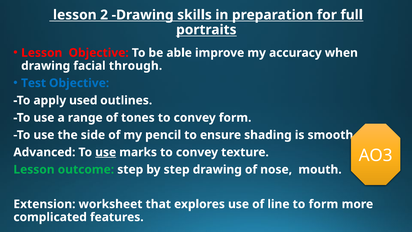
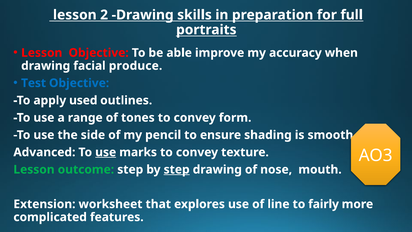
through: through -> produce
step at (177, 169) underline: none -> present
to form: form -> fairly
